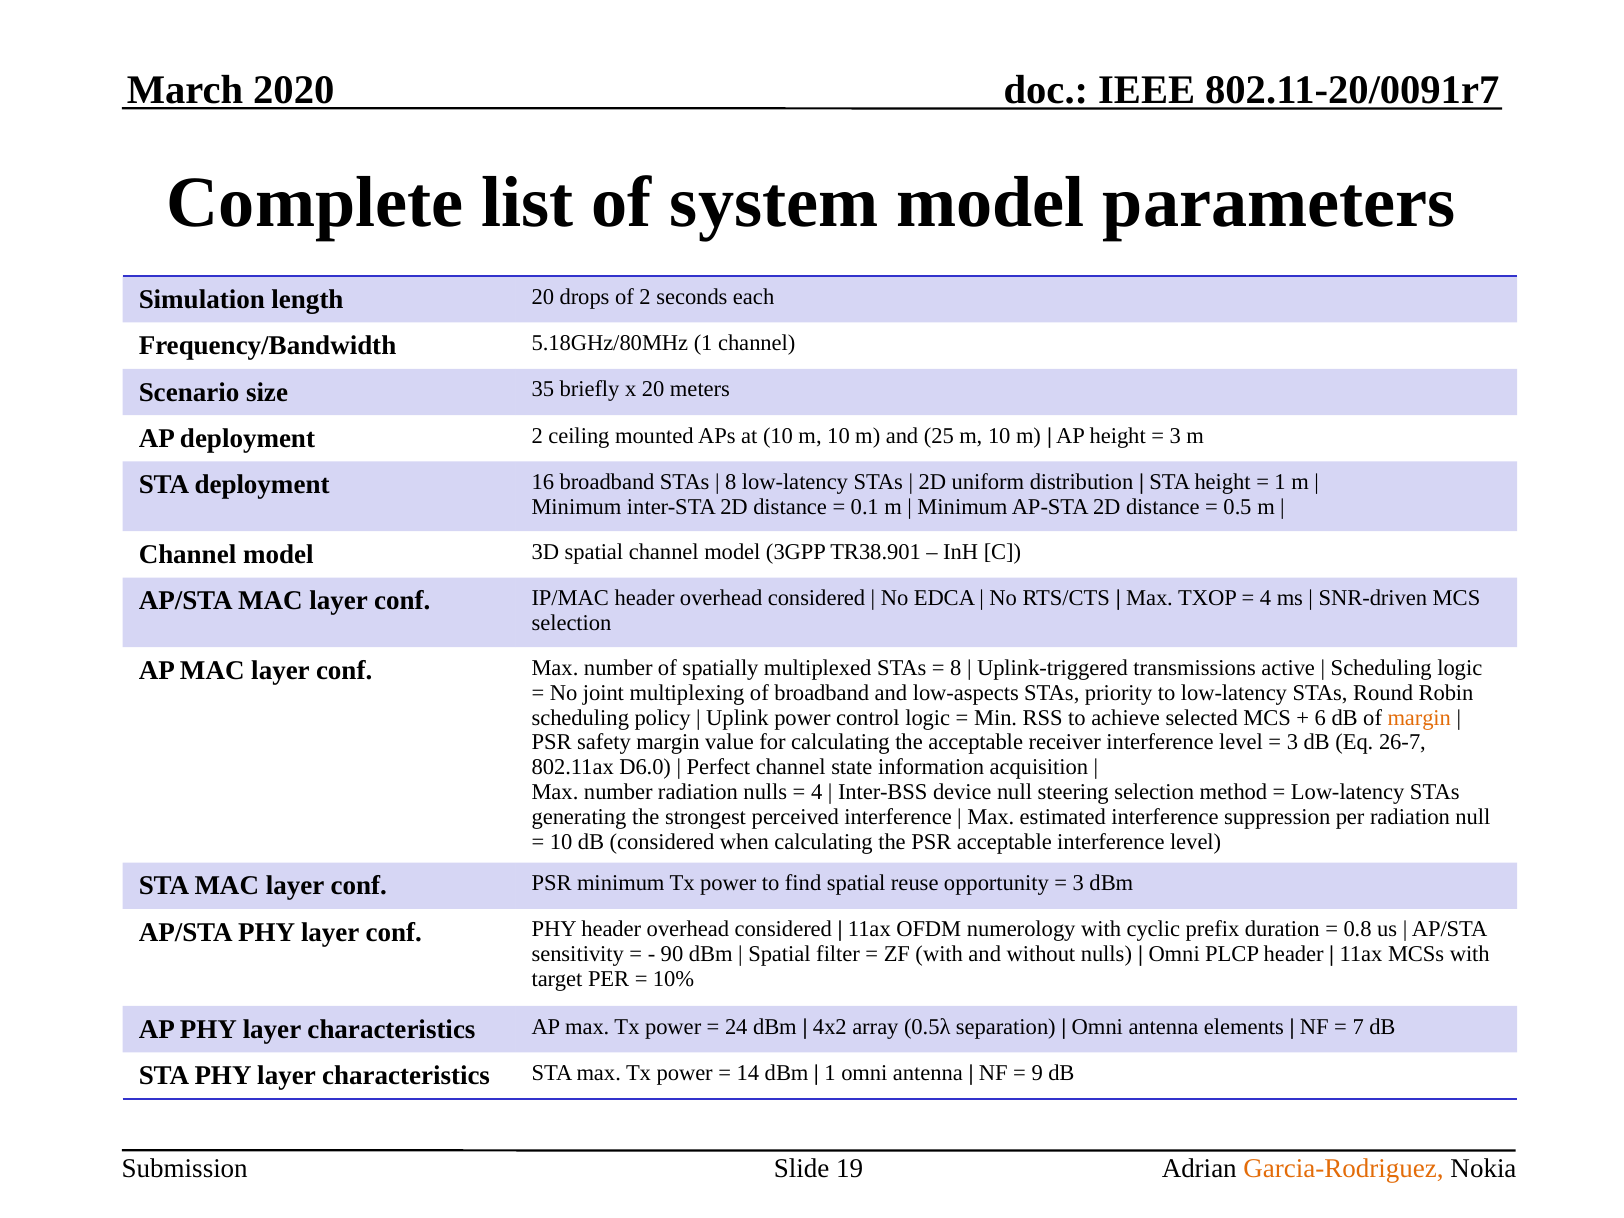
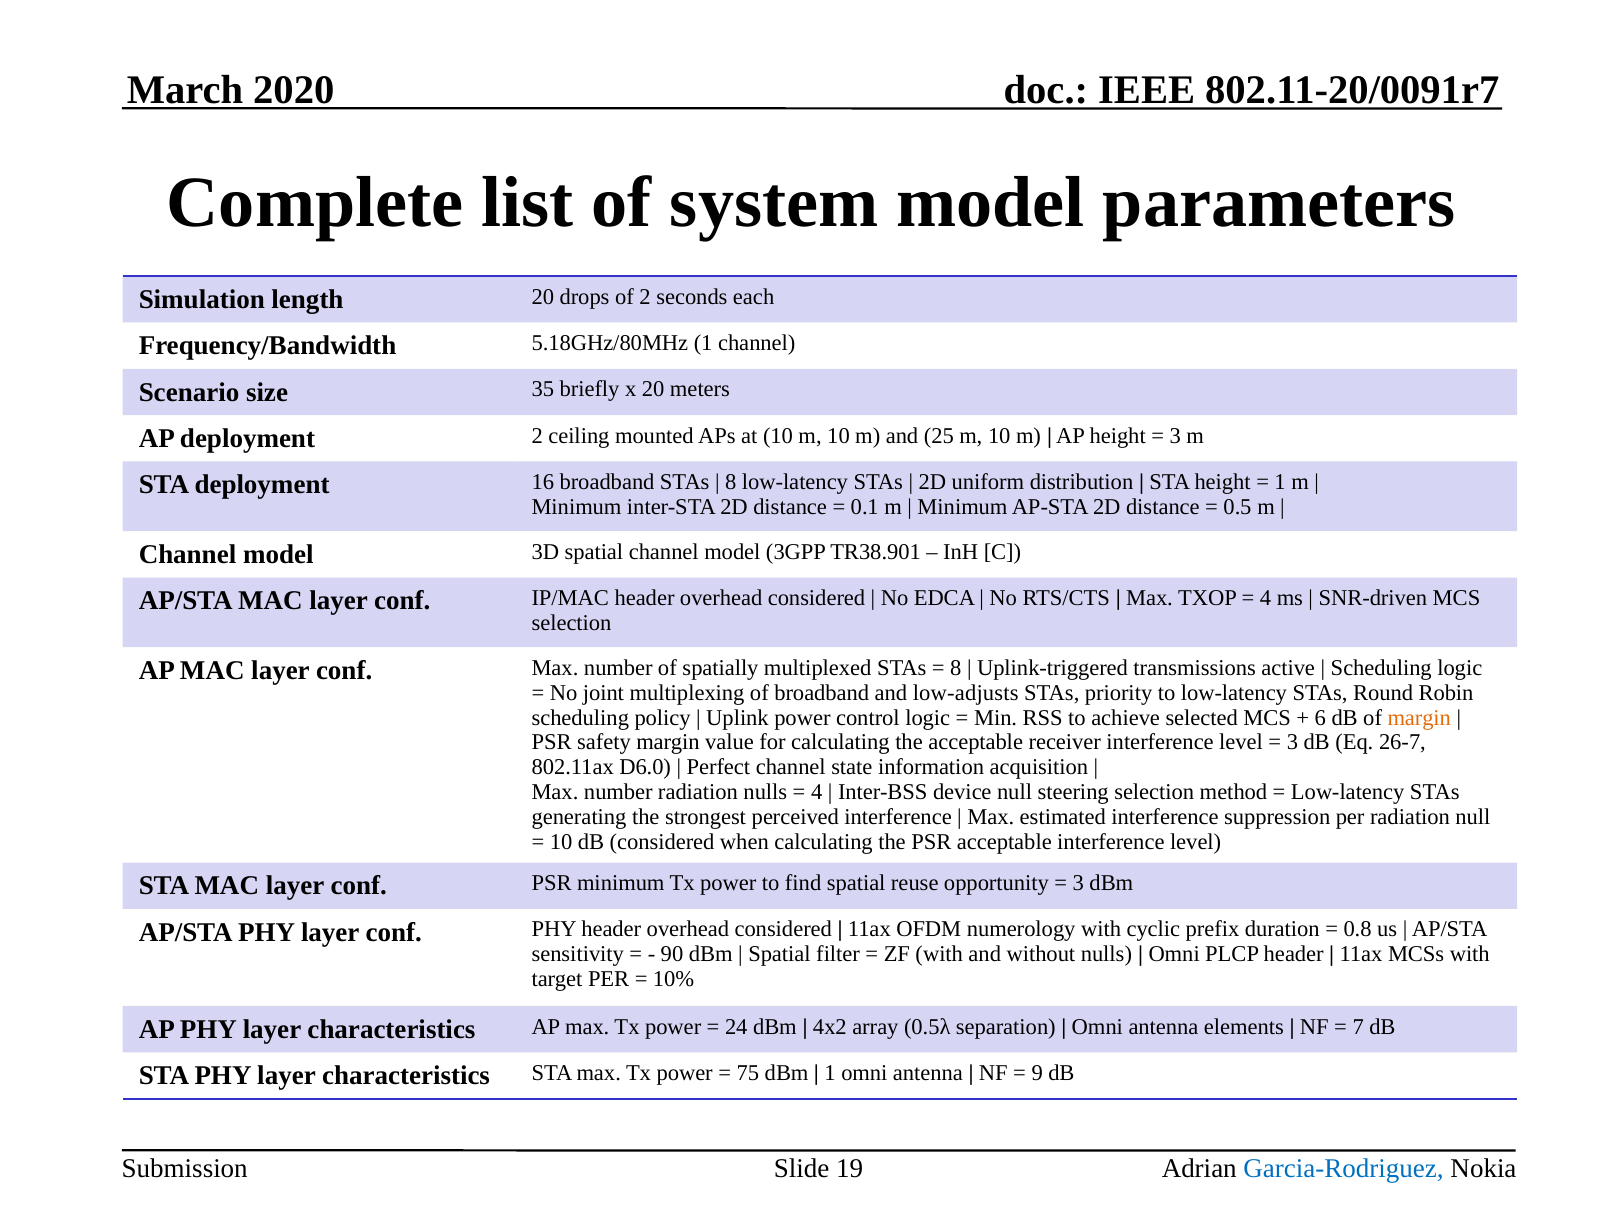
low-aspects: low-aspects -> low-adjusts
14: 14 -> 75
Garcia-Rodriguez colour: orange -> blue
